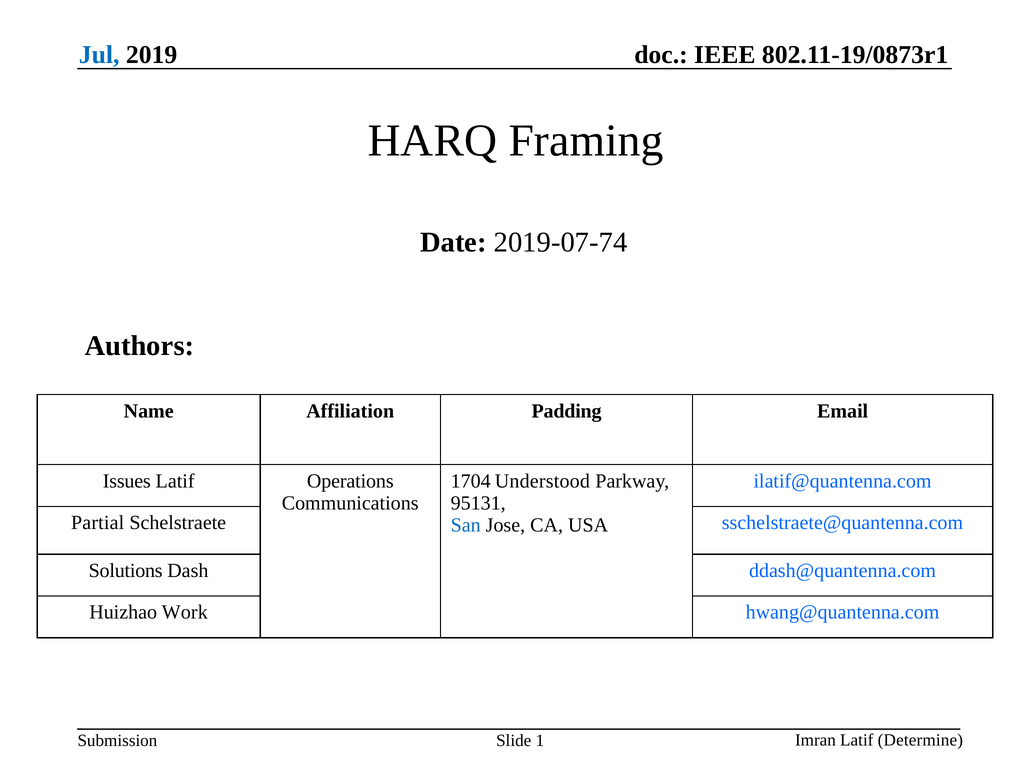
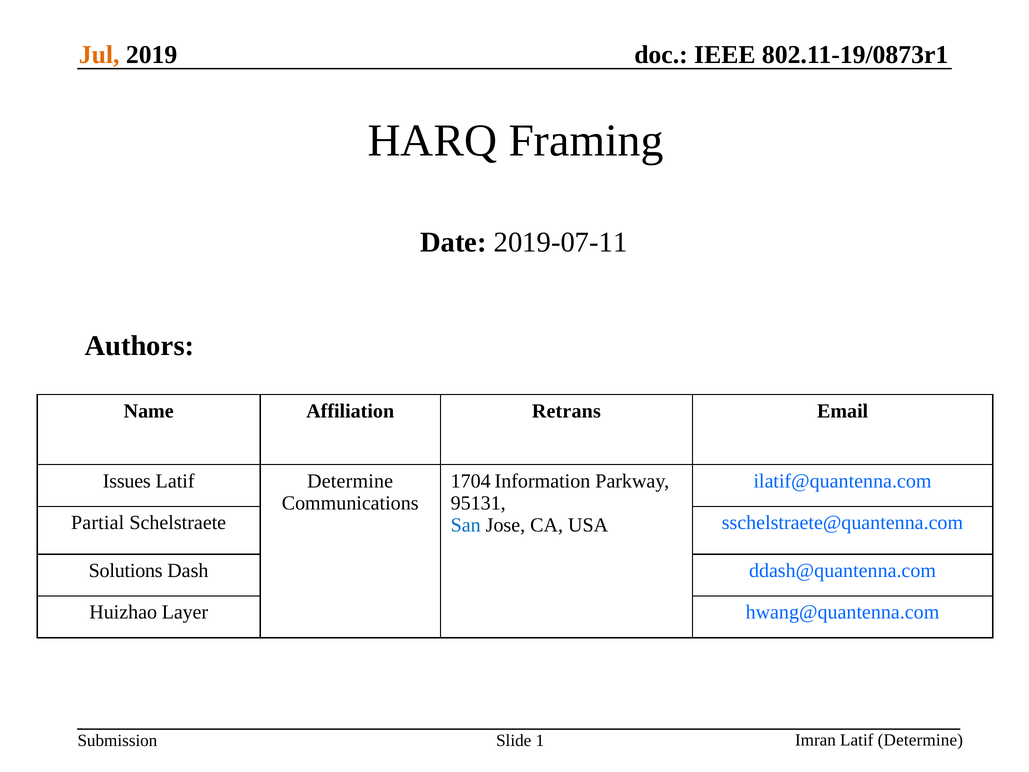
Jul colour: blue -> orange
2019-07-74: 2019-07-74 -> 2019-07-11
Padding: Padding -> Retrans
Operations at (350, 481): Operations -> Determine
Understood: Understood -> Information
Work: Work -> Layer
